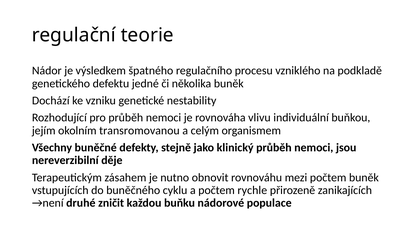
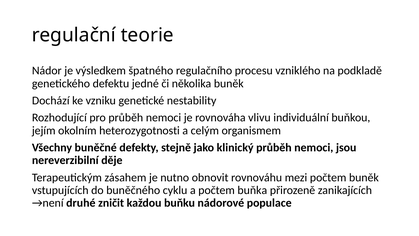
transromovanou: transromovanou -> heterozygotnosti
rychle: rychle -> buňka
